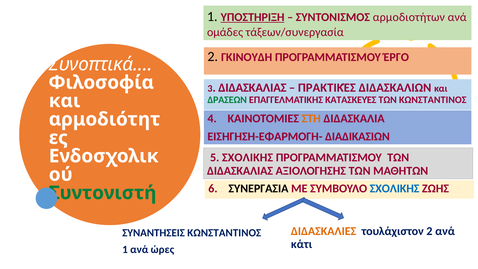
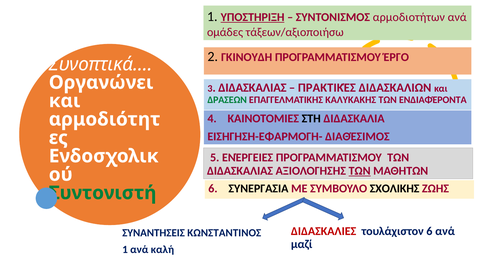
τάξεων/συνεργασία: τάξεων/συνεργασία -> τάξεων/αξιοποιήσω
Φιλοσοφία: Φιλοσοφία -> Οργανώνει
ΚΑΤΑΣΚΕΥΈΣ: ΚΑΤΑΣΚΕΥΈΣ -> ΚΑΛΥΚΑΚΗΣ
ΤΩΝ ΚΩΝΣΤΑΝΤΙΝΟΣ: ΚΩΝΣΤΑΝΤΙΝΟΣ -> ΕΝΔΙΑΦΈΡΟΝΤΑ
ΣΤΗ colour: orange -> black
ΔΙΑΔΙΚΑΣΙΩΝ: ΔΙΑΔΙΚΑΣΙΩΝ -> ΔΙΑΘΈΣΙΜΟΣ
5 ΣΧΟΛΙΚΗΣ: ΣΧΟΛΙΚΗΣ -> ΕΝΈΡΓΕΙΕΣ
ΤΩΝ at (360, 171) underline: none -> present
ΣΧΟΛΙΚΗΣ at (395, 188) colour: blue -> black
ΔΙΔΑΣΚΑΛΙΕΣ colour: orange -> red
τουλάχιστον 2: 2 -> 6
κάτι: κάτι -> μαζί
ώρες: ώρες -> καλή
